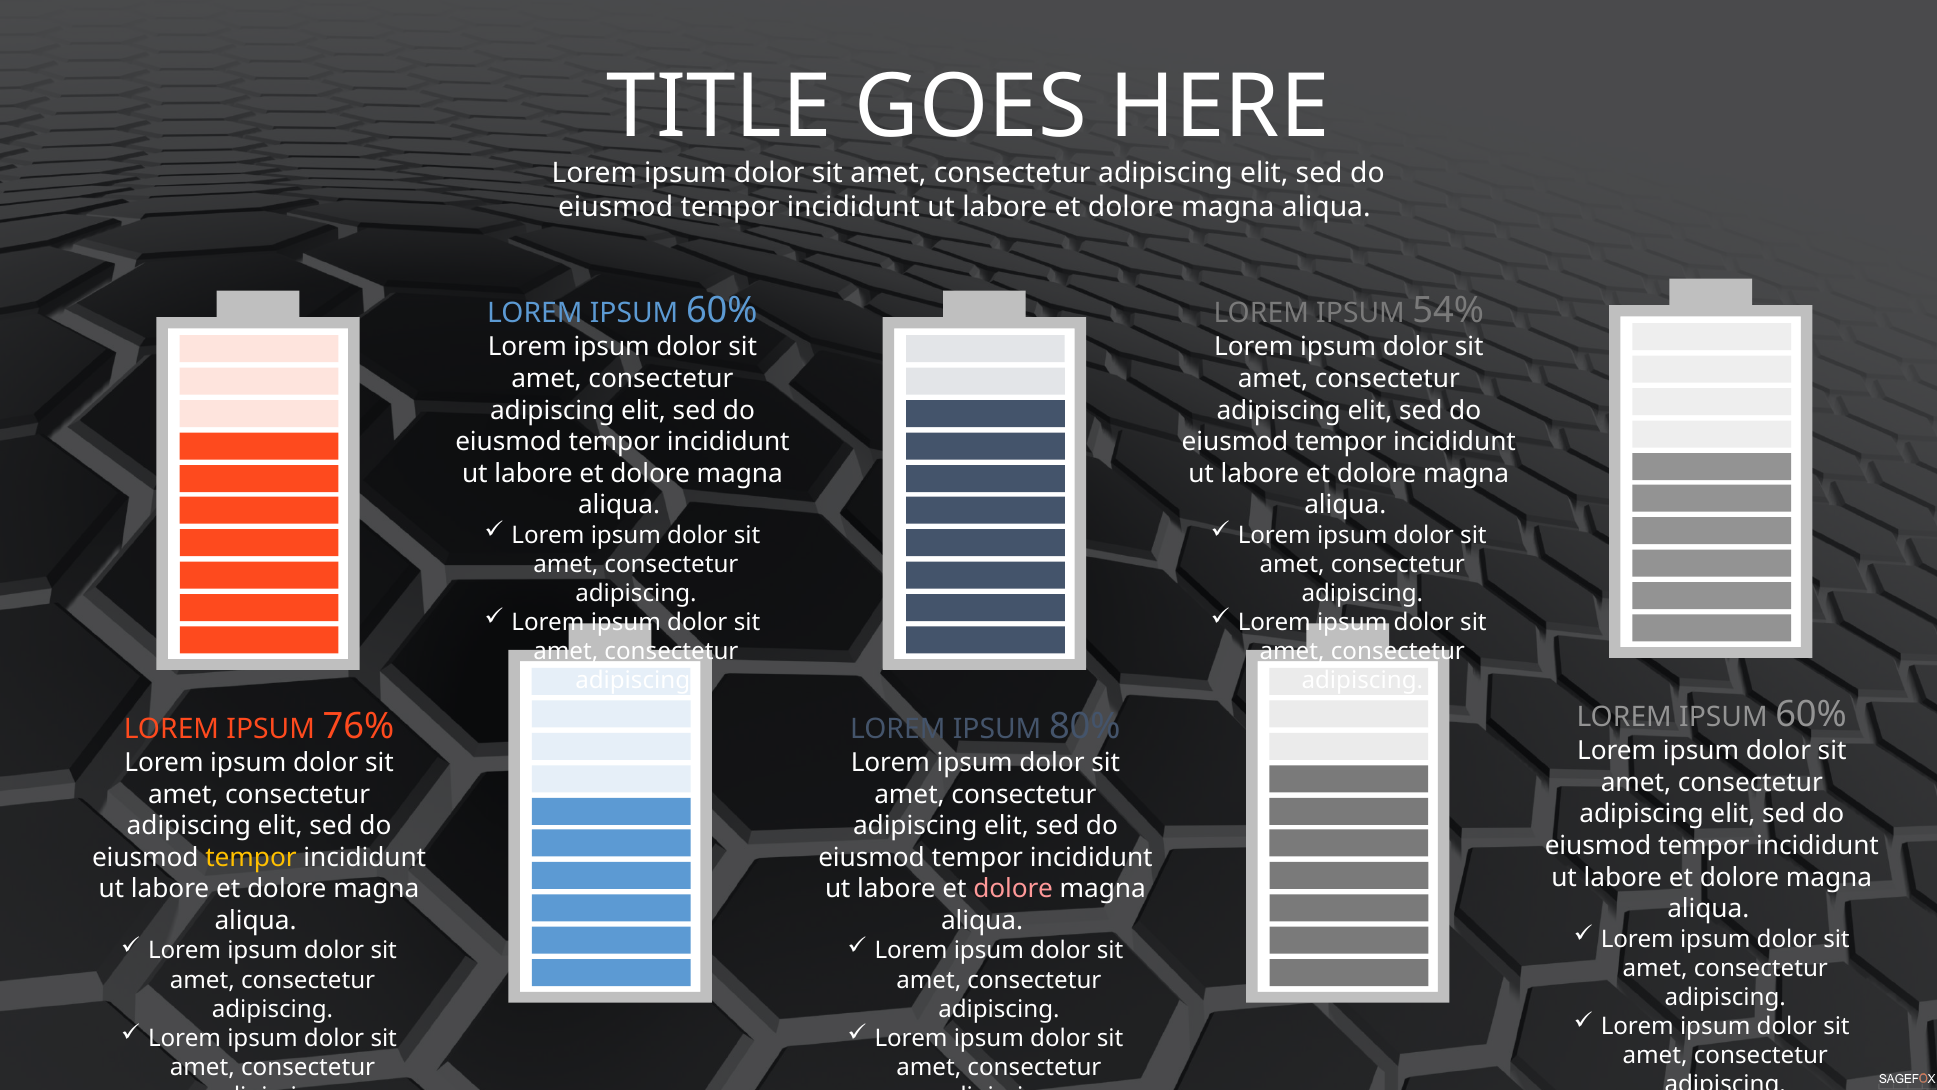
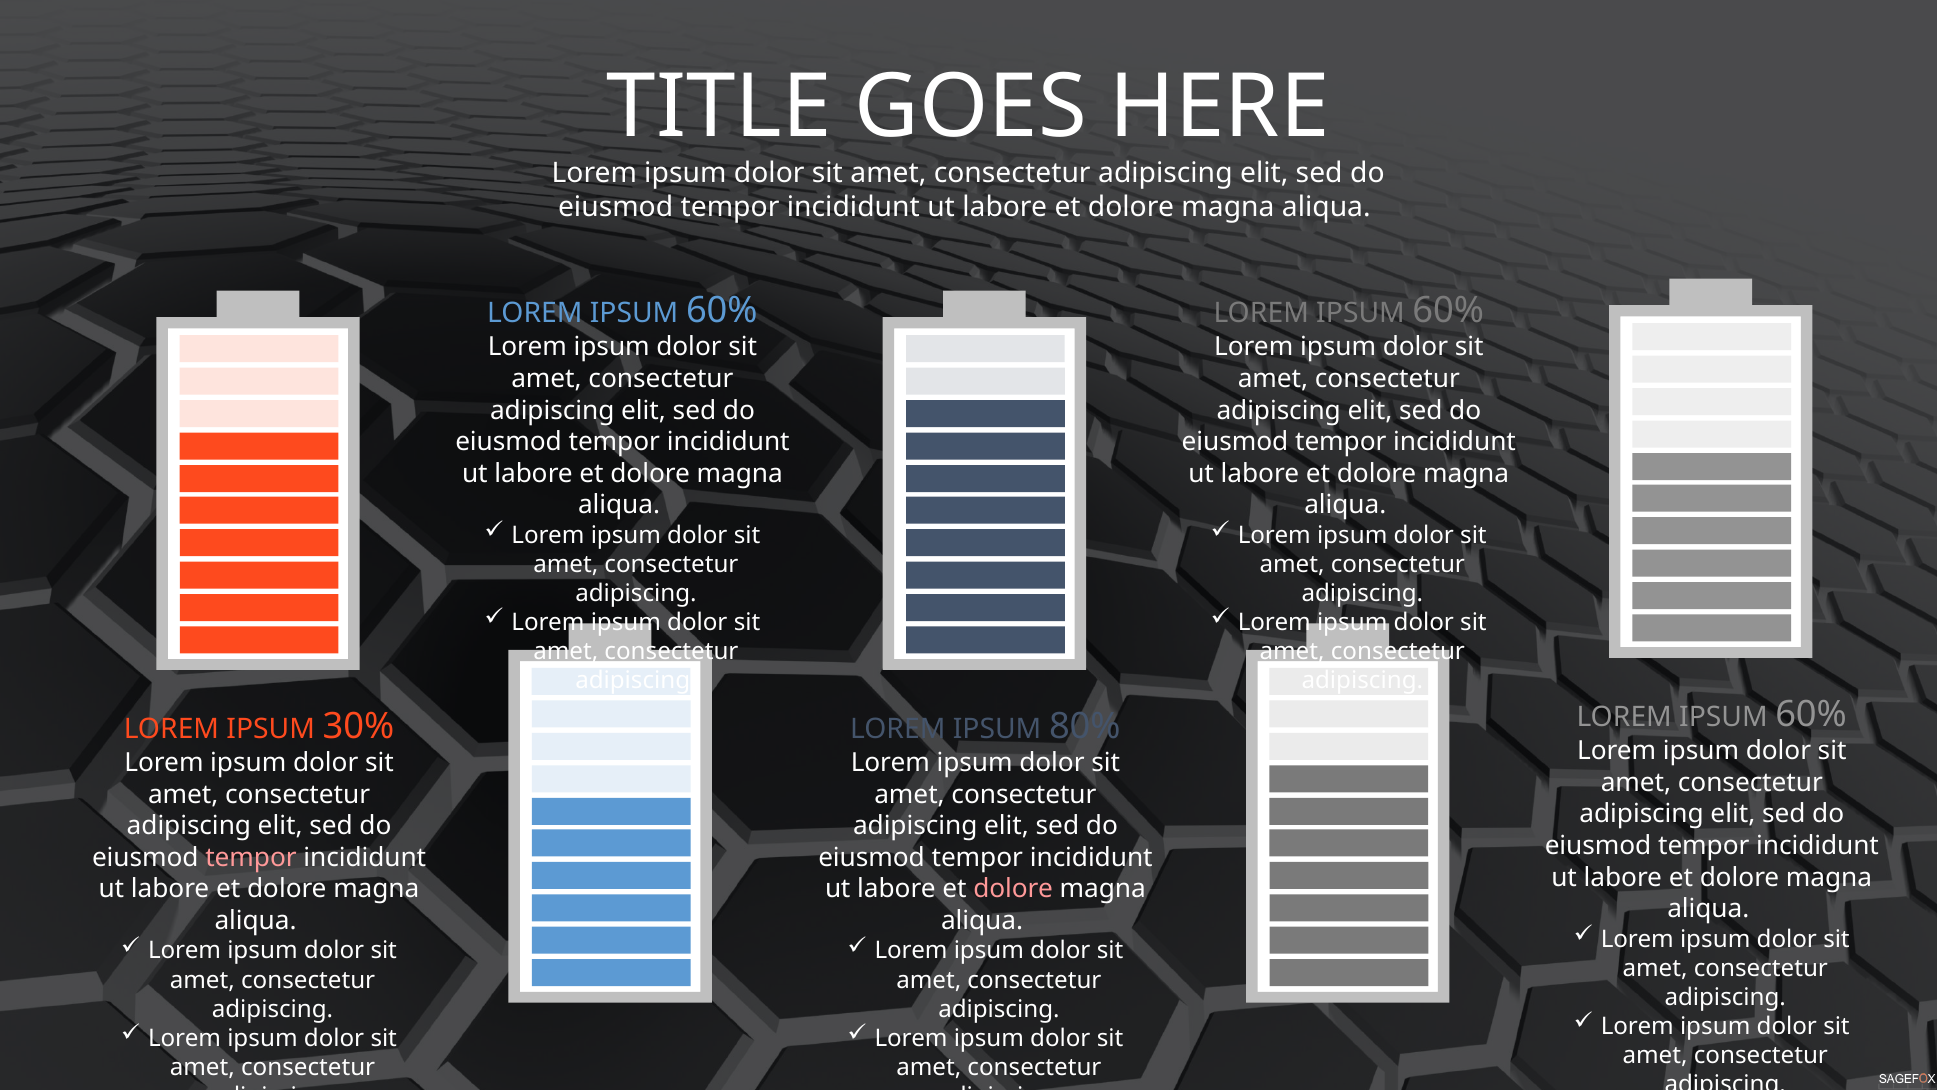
54% at (1448, 310): 54% -> 60%
76%: 76% -> 30%
tempor at (251, 857) colour: yellow -> pink
